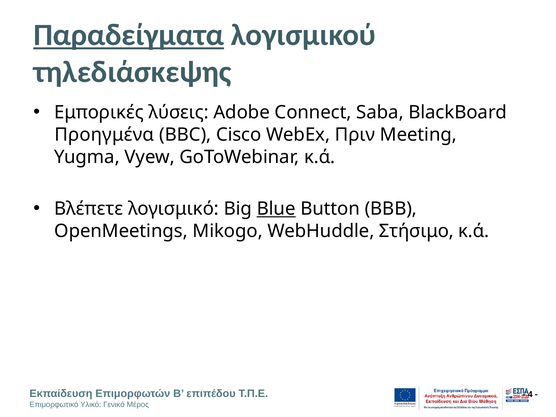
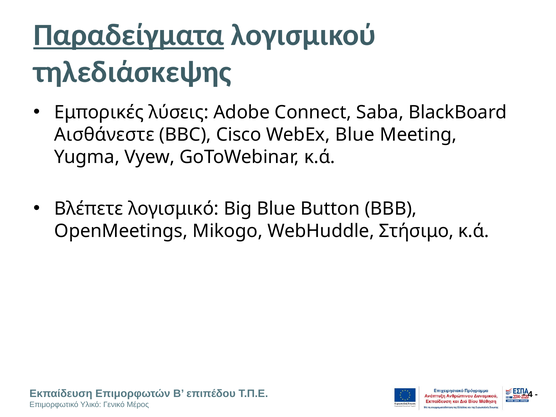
Προηγμένα: Προηγμένα -> Αισθάνεστε
WebEx Πριν: Πριν -> Blue
Blue at (276, 209) underline: present -> none
